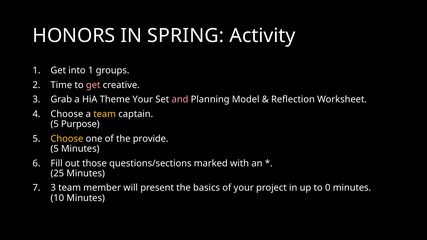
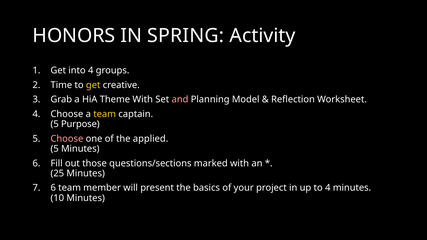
into 1: 1 -> 4
get at (93, 85) colour: pink -> yellow
Theme Your: Your -> With
Choose at (67, 139) colour: yellow -> pink
provide: provide -> applied
3 at (53, 188): 3 -> 6
to 0: 0 -> 4
